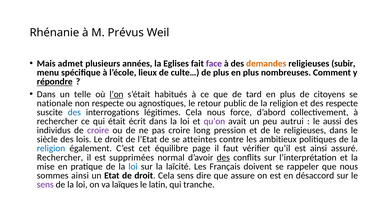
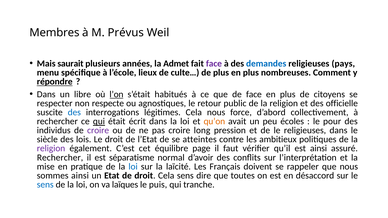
Rhénanie: Rhénanie -> Membres
admet: admet -> saurait
Eglises: Eglises -> Admet
demandes colour: orange -> blue
subir: subir -> pays
telle: telle -> libre
de tard: tard -> face
nationale: nationale -> respecter
des respecte: respecte -> officielle
qui at (99, 122) underline: none -> present
qu’on colour: purple -> orange
autrui: autrui -> écoles
aussi: aussi -> pour
religion at (51, 149) colour: blue -> purple
supprimées: supprimées -> séparatisme
des at (223, 158) underline: present -> none
assure: assure -> toutes
sens at (45, 185) colour: purple -> blue
latin: latin -> puis
